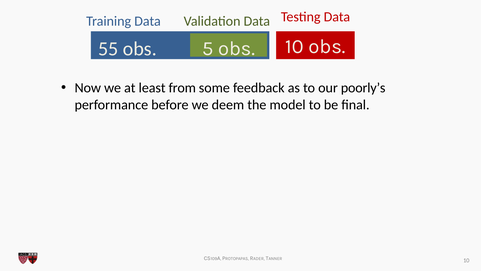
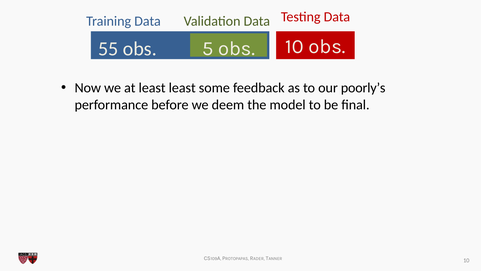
least from: from -> least
